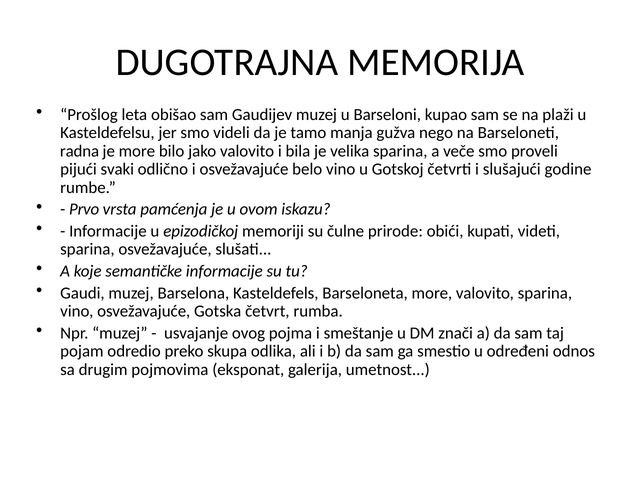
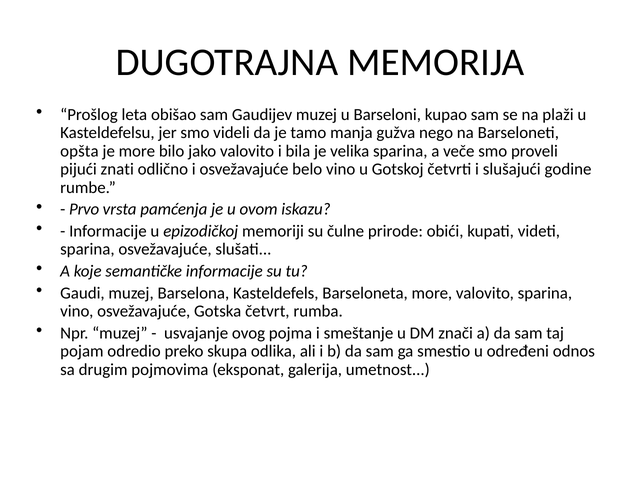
radna: radna -> opšta
svaki: svaki -> znati
